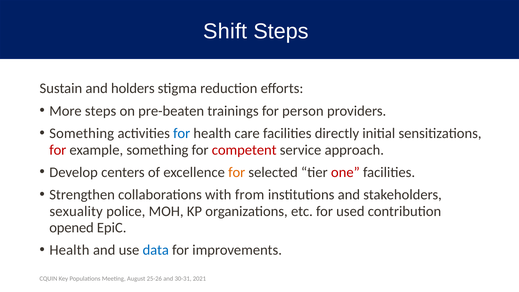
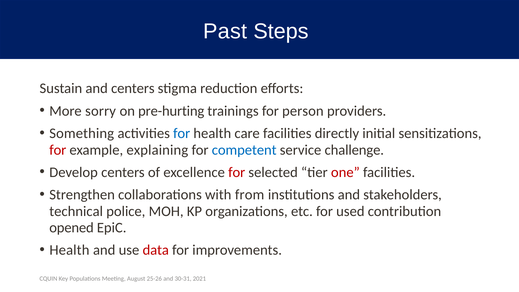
Shift: Shift -> Past
and holders: holders -> centers
More steps: steps -> sorry
pre-beaten: pre-beaten -> pre-hurting
example something: something -> explaining
competent colour: red -> blue
approach: approach -> challenge
for at (237, 172) colour: orange -> red
sexuality: sexuality -> technical
data colour: blue -> red
